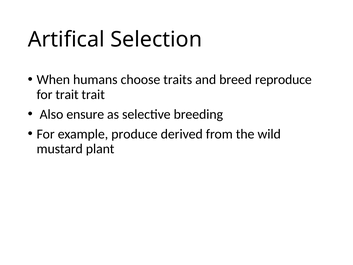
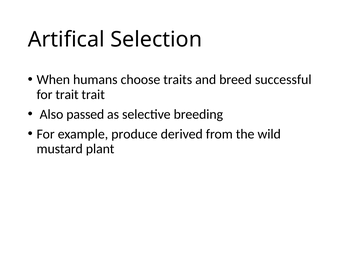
reproduce: reproduce -> successful
ensure: ensure -> passed
